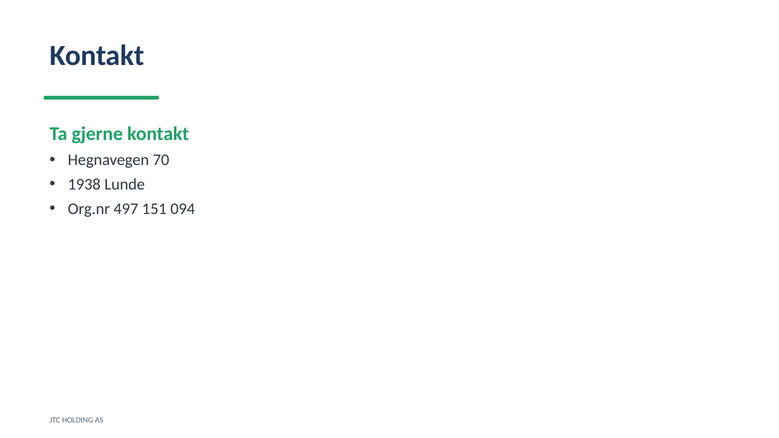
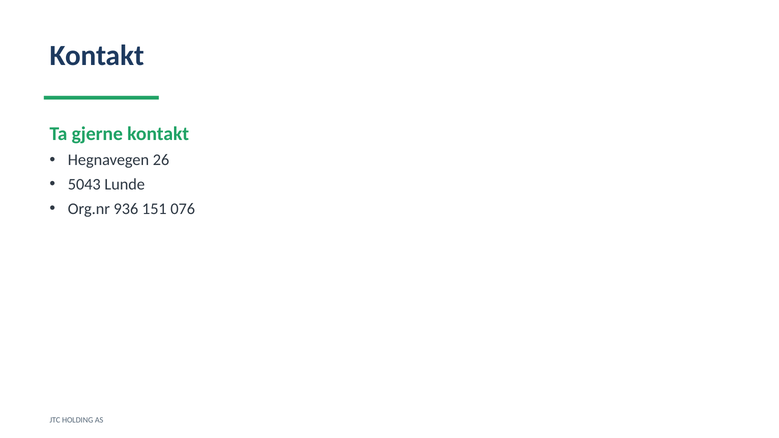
70: 70 -> 26
1938: 1938 -> 5043
497: 497 -> 936
094: 094 -> 076
